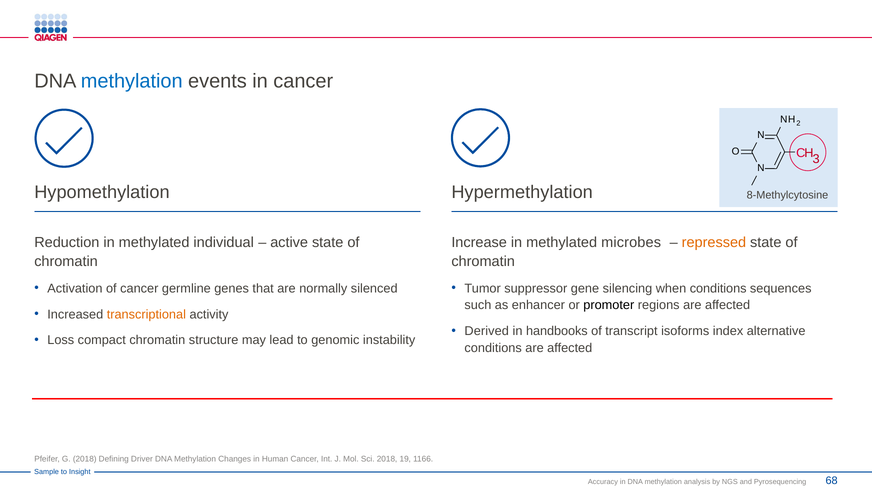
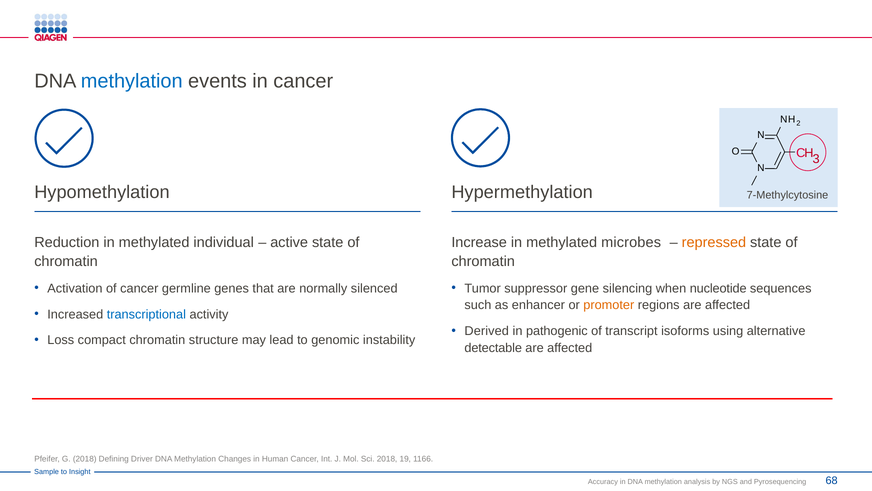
8-Methylcytosine: 8-Methylcytosine -> 7-Methylcytosine
when conditions: conditions -> nucleotide
promoter colour: black -> orange
transcriptional colour: orange -> blue
handbooks: handbooks -> pathogenic
index: index -> using
conditions at (493, 348): conditions -> detectable
